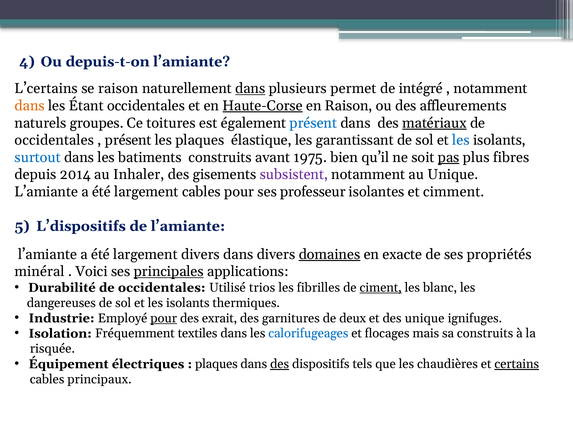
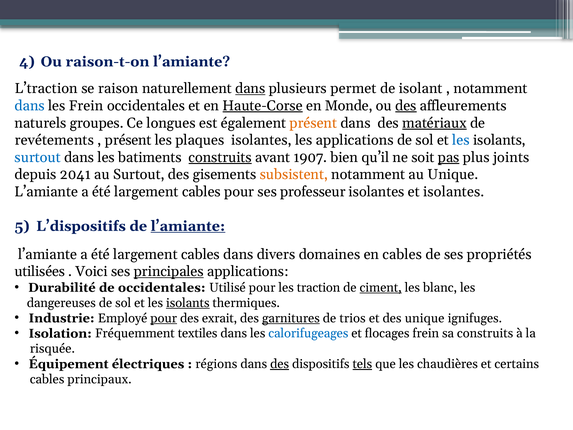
depuis-t-on: depuis-t-on -> raison-t-on
L’certains: L’certains -> L’traction
intégré: intégré -> isolant
dans at (30, 106) colour: orange -> blue
les Étant: Étant -> Frein
en Raison: Raison -> Monde
des at (406, 106) underline: none -> present
toitures: toitures -> longues
présent at (313, 123) colour: blue -> orange
occidentales at (54, 140): occidentales -> revétements
plaques élastique: élastique -> isolantes
les garantissant: garantissant -> applications
construits at (220, 157) underline: none -> present
1975: 1975 -> 1907
fibres: fibres -> joints
2014: 2014 -> 2041
au Inhaler: Inhaler -> Surtout
subsistent colour: purple -> orange
et cimment: cimment -> isolantes
l’amiante at (188, 226) underline: none -> present
divers at (200, 254): divers -> cables
domaines underline: present -> none
en exacte: exacte -> cables
minéral: minéral -> utilisées
Utilisé trios: trios -> pour
fibrilles: fibrilles -> traction
isolants at (188, 303) underline: none -> present
garnitures underline: none -> present
deux: deux -> trios
flocages mais: mais -> frein
plaques at (216, 364): plaques -> régions
tels underline: none -> present
certains underline: present -> none
